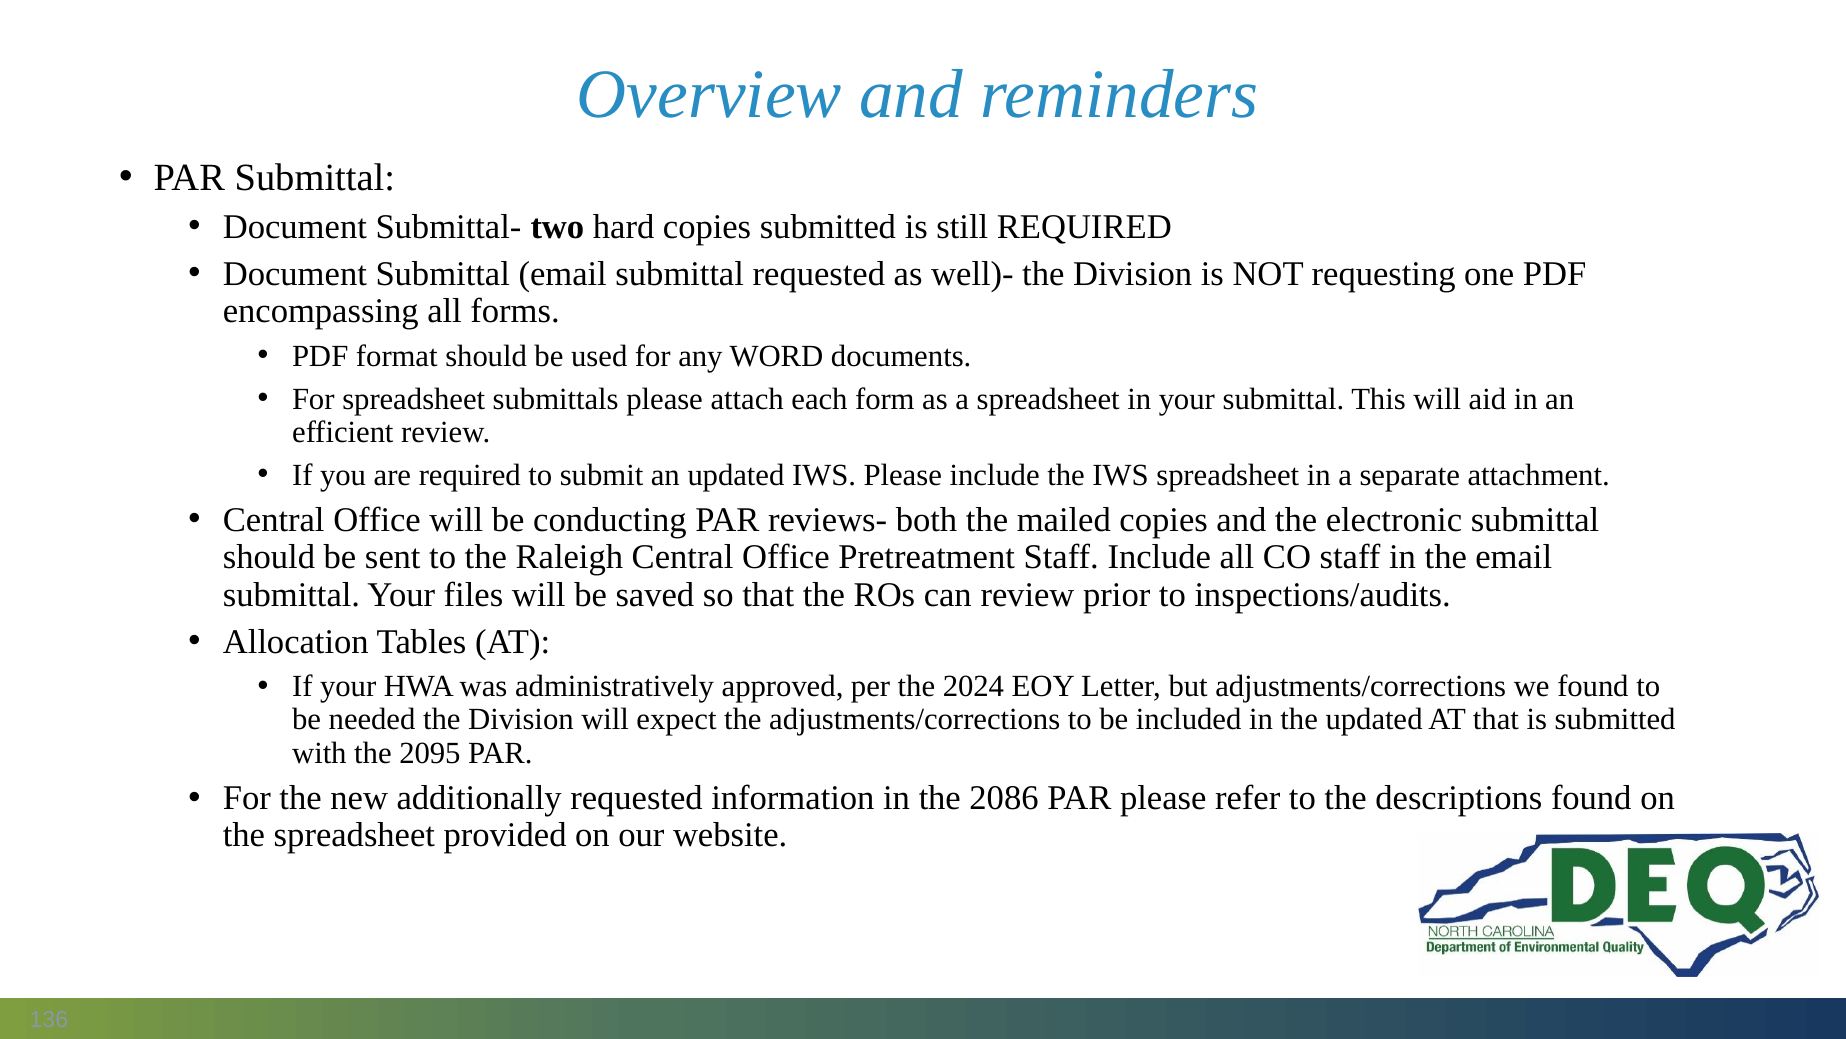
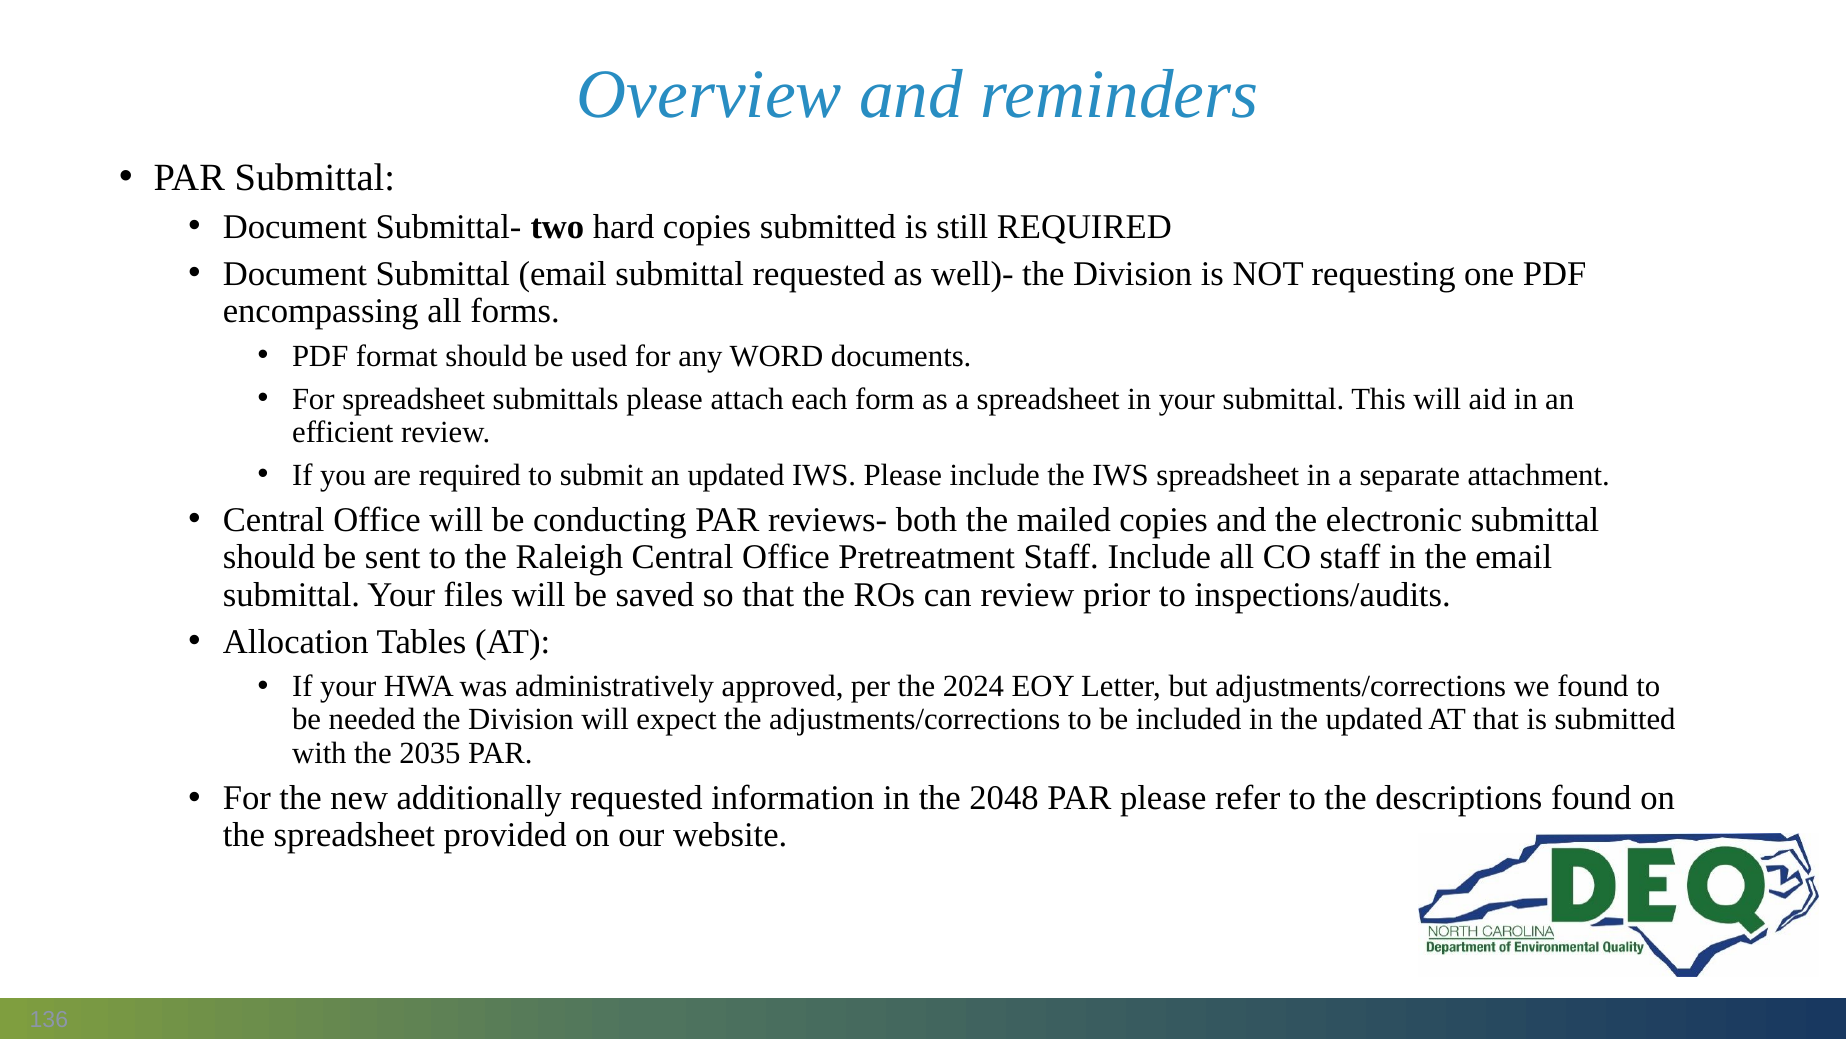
2095: 2095 -> 2035
2086: 2086 -> 2048
